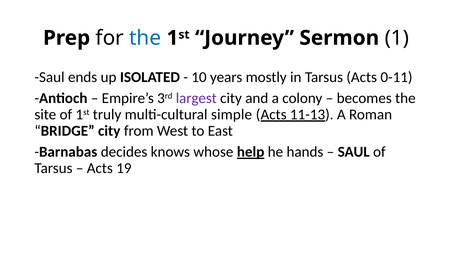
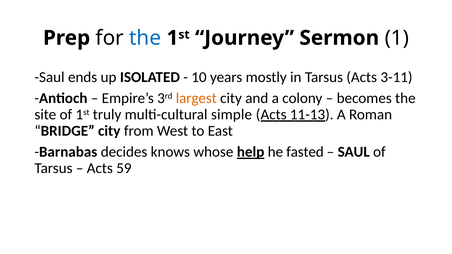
0-11: 0-11 -> 3-11
largest colour: purple -> orange
hands: hands -> fasted
19: 19 -> 59
